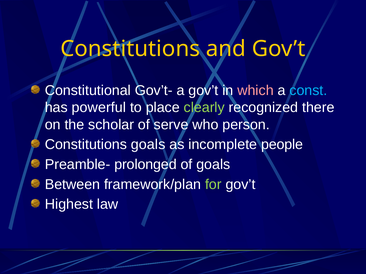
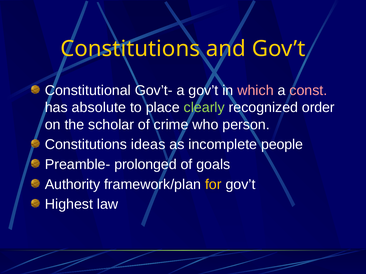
const colour: light blue -> pink
powerful: powerful -> absolute
there: there -> order
serve: serve -> crime
Constitutions goals: goals -> ideas
Between: Between -> Authority
for colour: light green -> yellow
